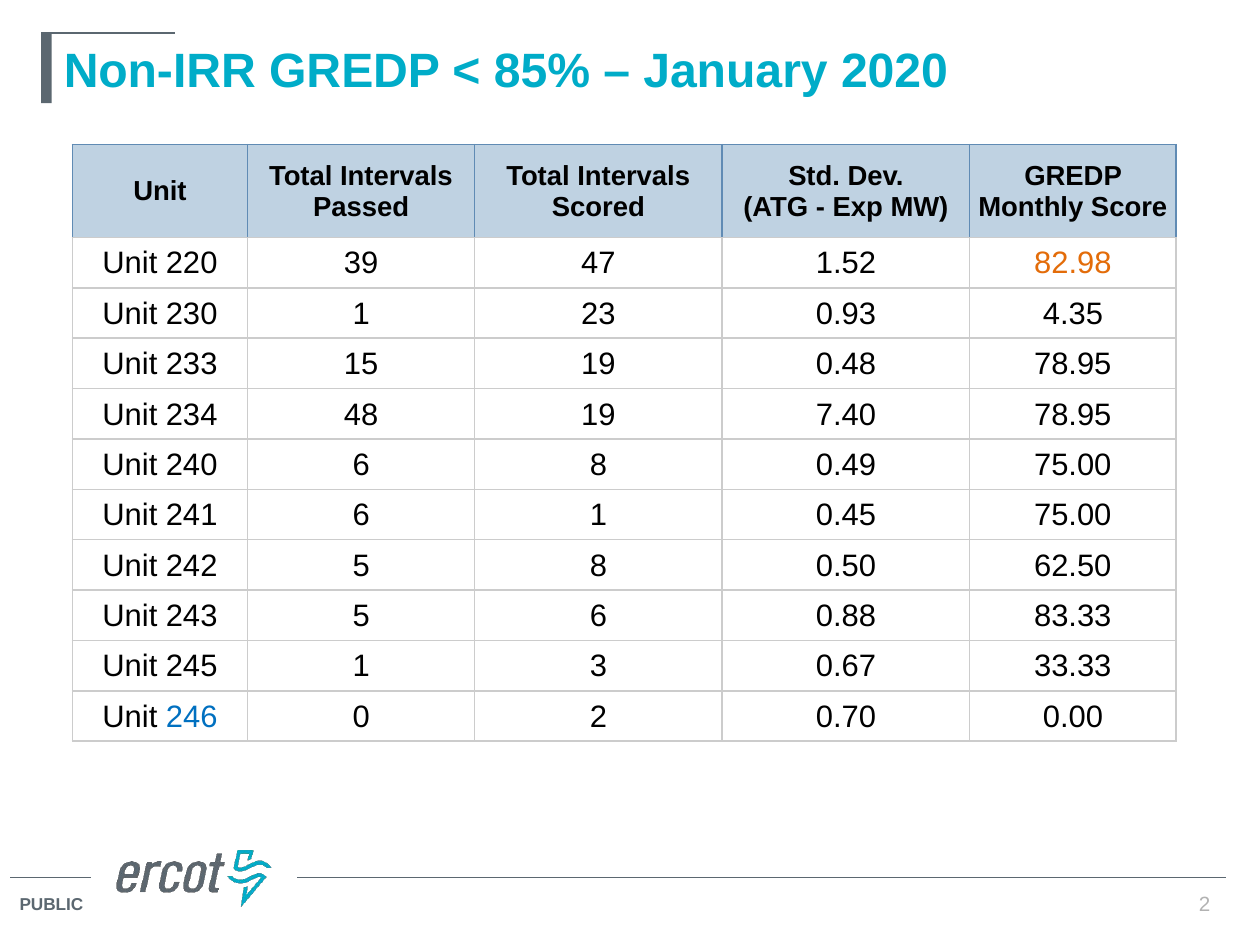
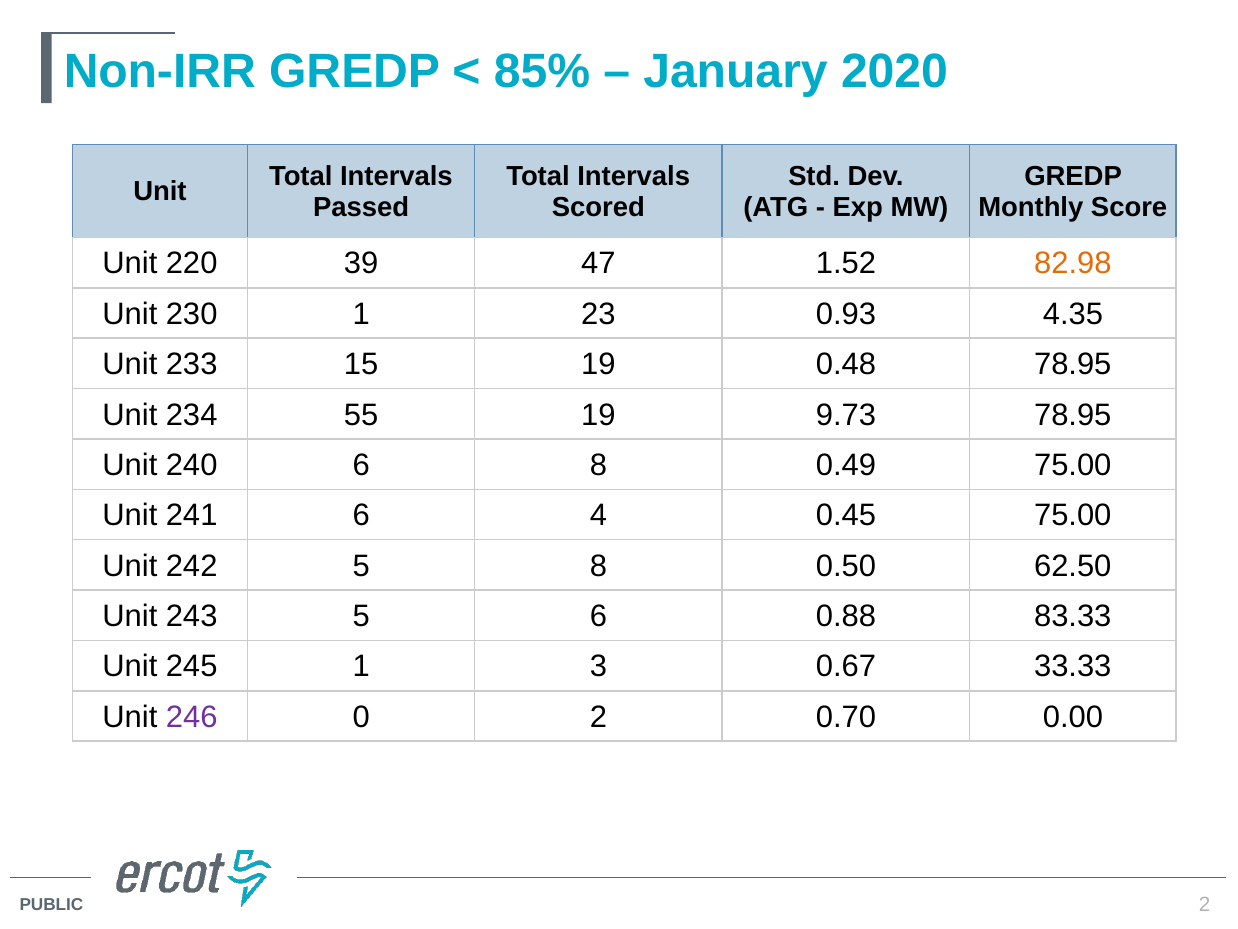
48: 48 -> 55
7.40: 7.40 -> 9.73
6 1: 1 -> 4
246 colour: blue -> purple
